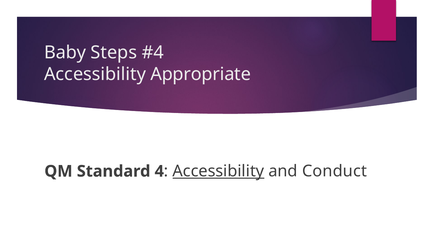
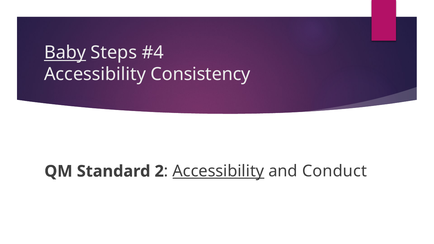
Baby underline: none -> present
Appropriate: Appropriate -> Consistency
4: 4 -> 2
